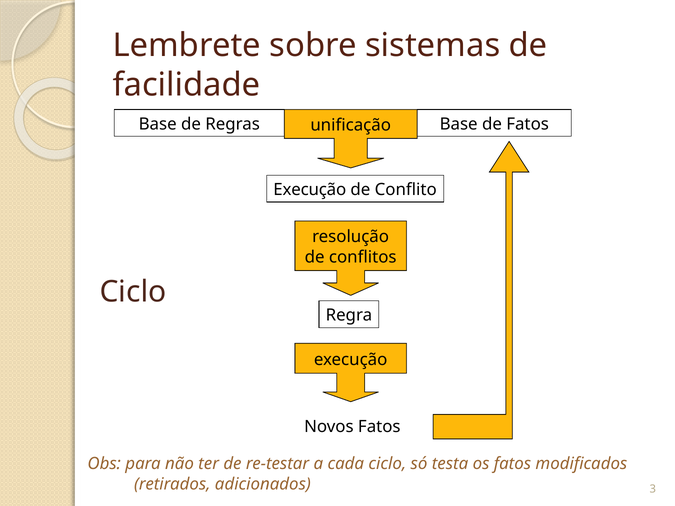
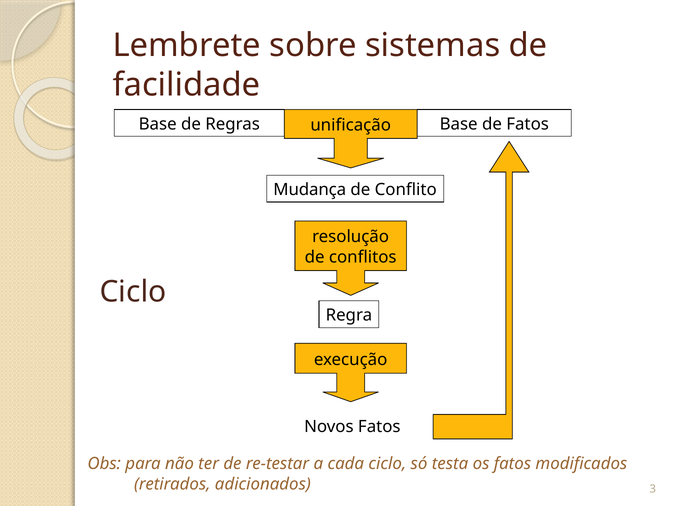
Execução at (310, 190): Execução -> Mudança
